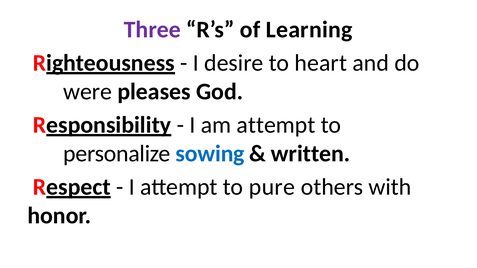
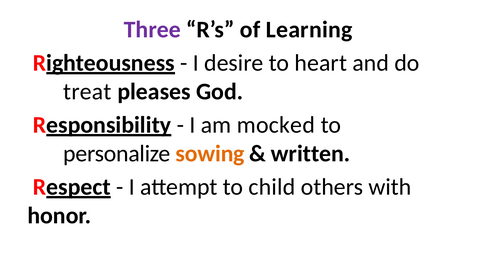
were: were -> treat
am attempt: attempt -> mocked
sowing colour: blue -> orange
pure: pure -> child
